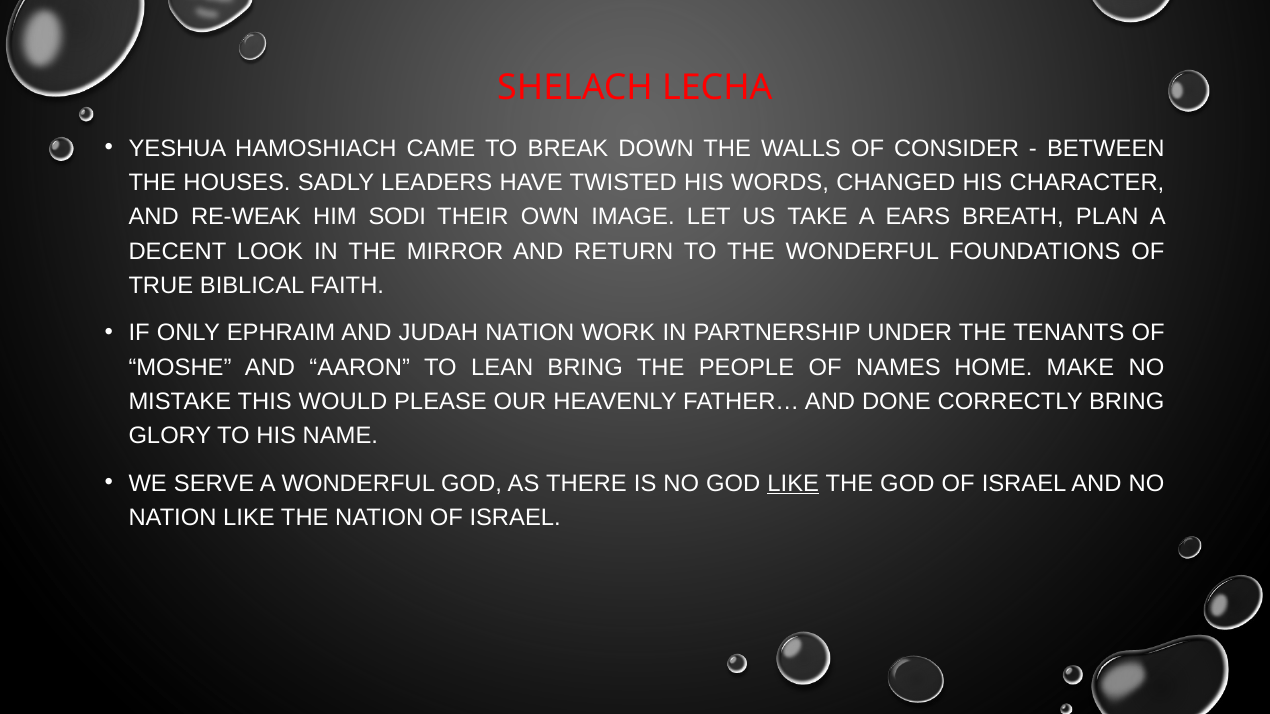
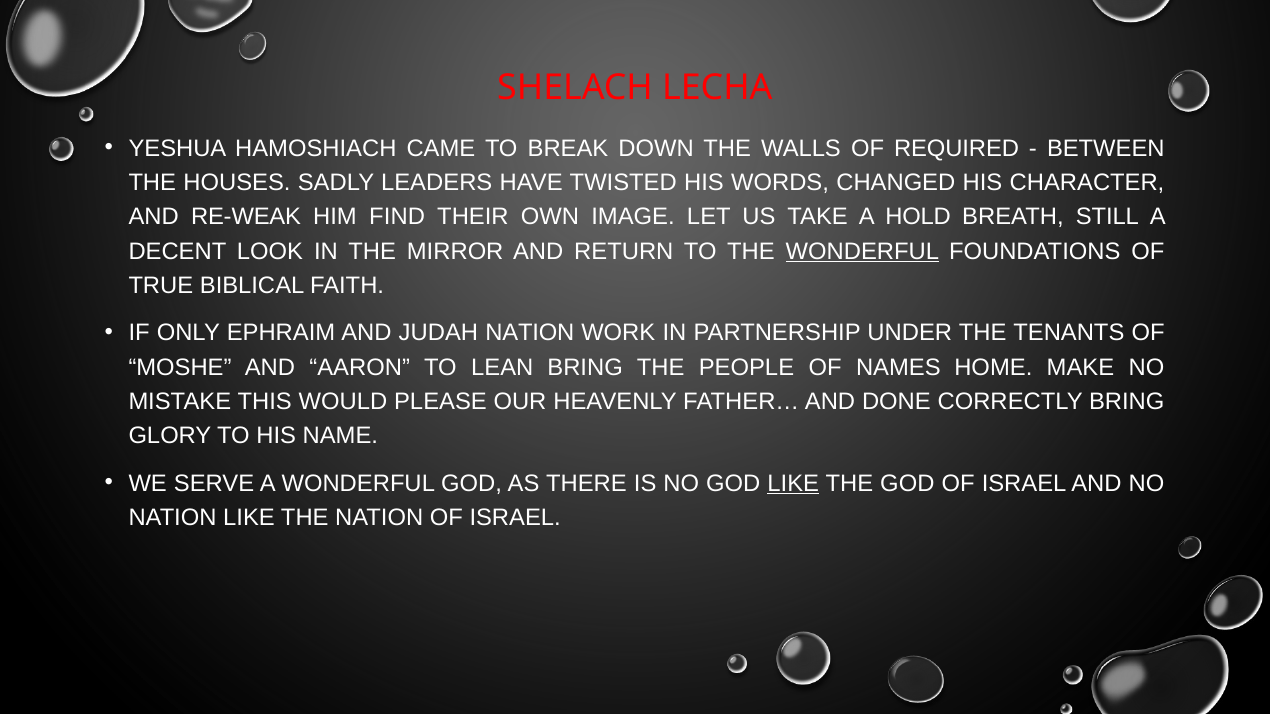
CONSIDER: CONSIDER -> REQUIRED
SODI: SODI -> FIND
EARS: EARS -> HOLD
PLAN: PLAN -> STILL
WONDERFUL at (862, 251) underline: none -> present
